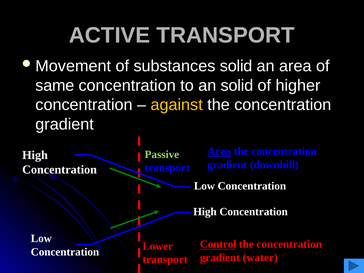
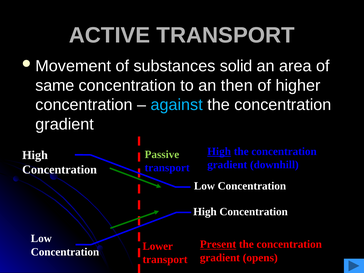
an solid: solid -> then
against colour: yellow -> light blue
Area at (219, 151): Area -> High
Control: Control -> Present
water: water -> opens
